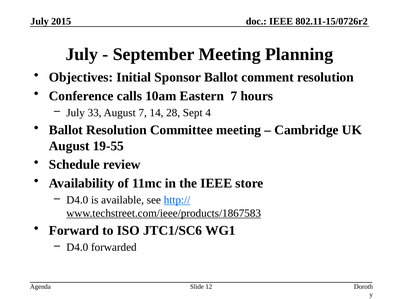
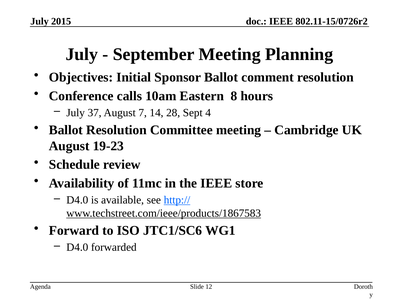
Eastern 7: 7 -> 8
33: 33 -> 37
19-55: 19-55 -> 19-23
